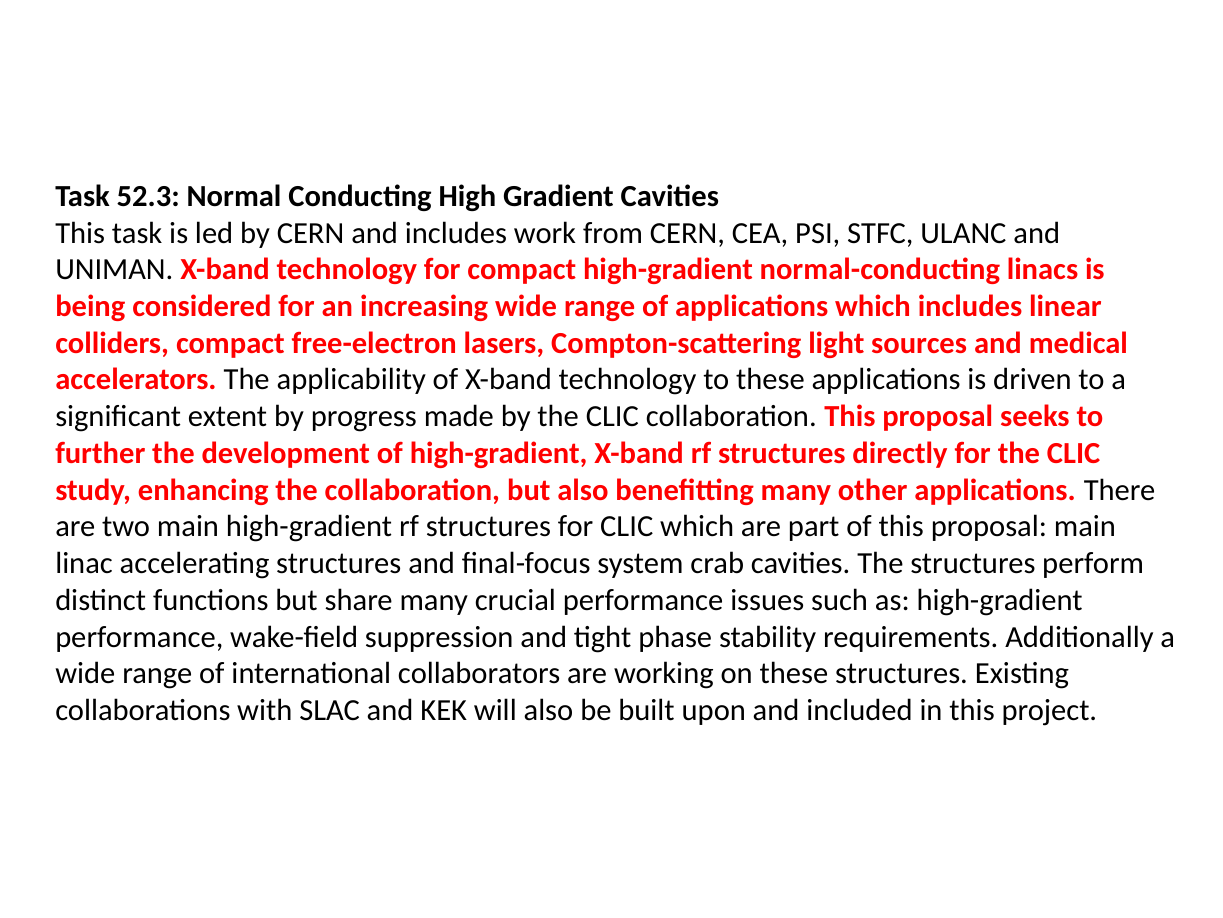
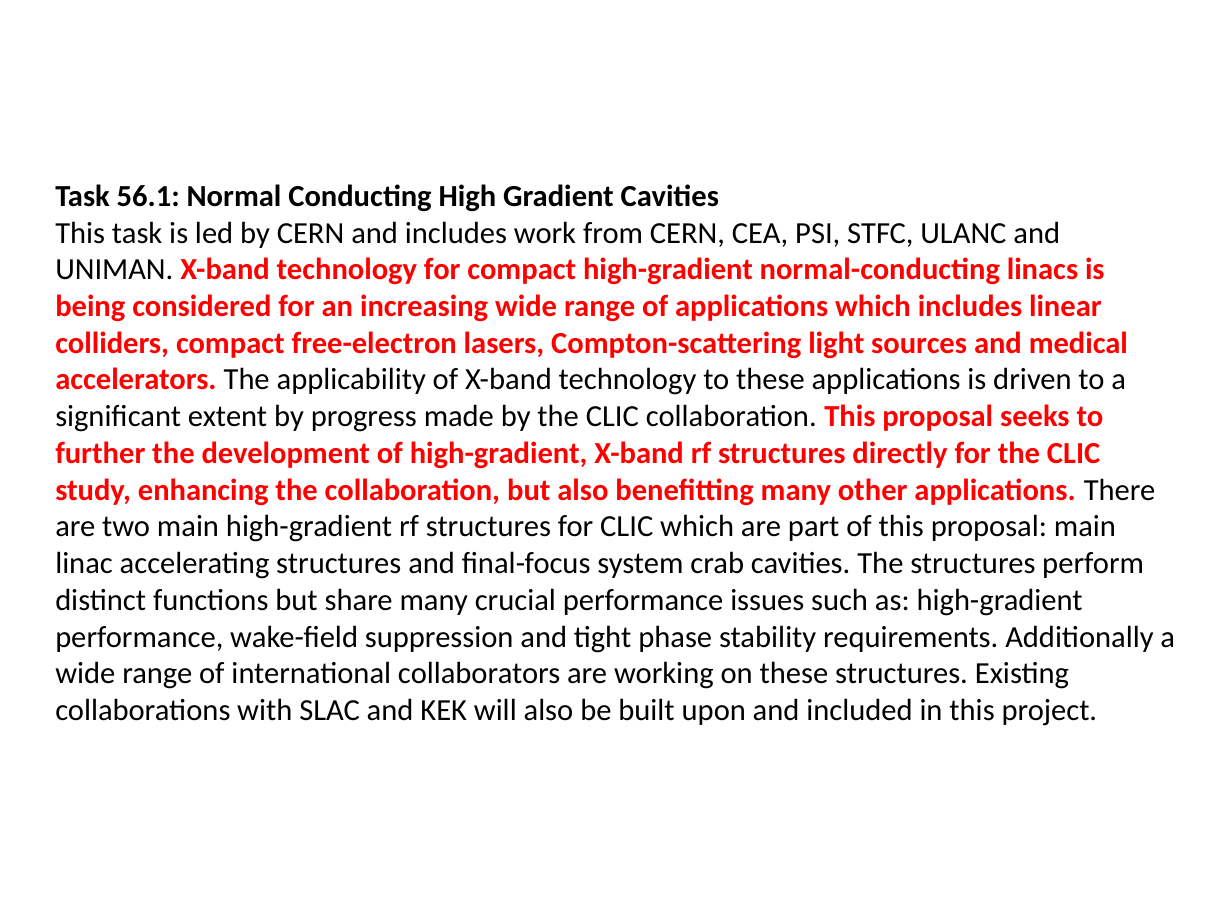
52.3: 52.3 -> 56.1
